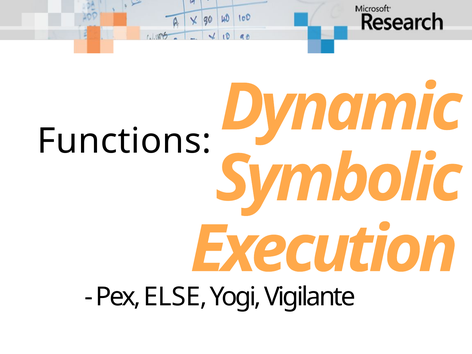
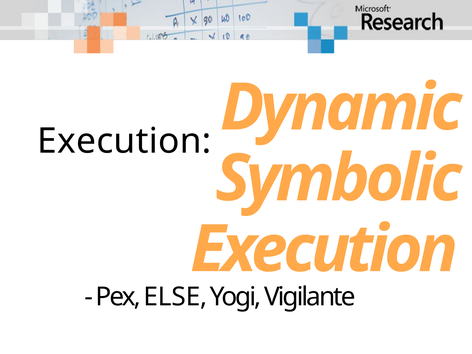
Functions at (124, 141): Functions -> Execution
